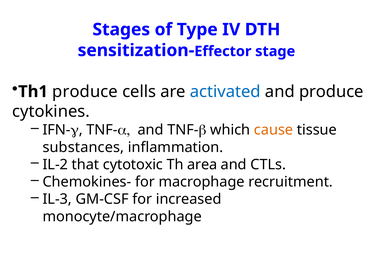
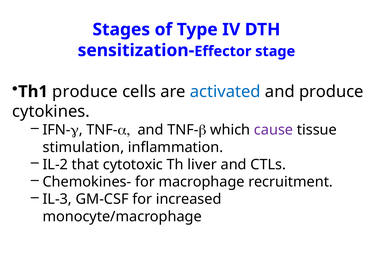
cause colour: orange -> purple
substances: substances -> stimulation
area: area -> liver
